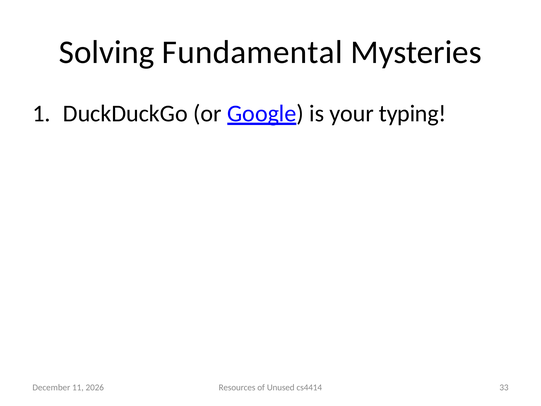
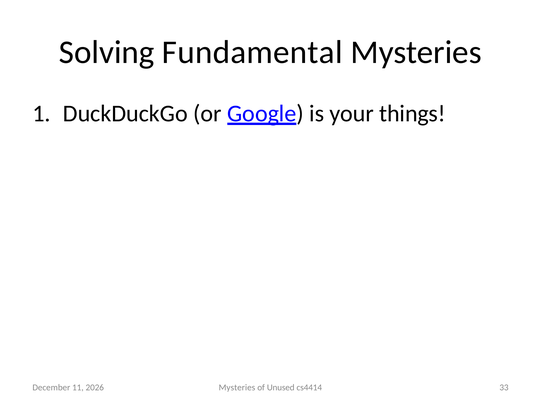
typing: typing -> things
Resources at (237, 387): Resources -> Mysteries
